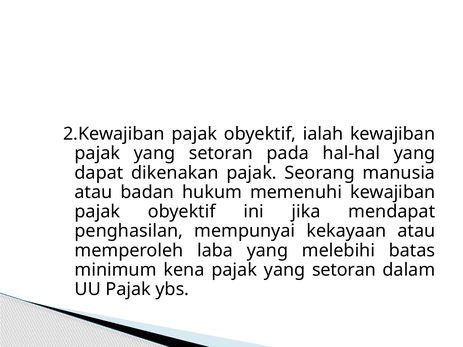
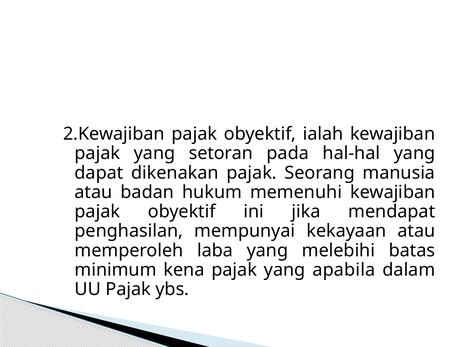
kena pajak yang setoran: setoran -> apabila
